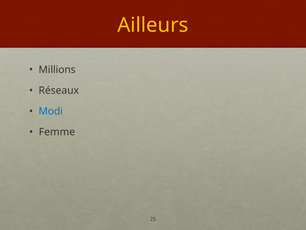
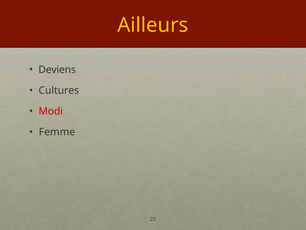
Millions: Millions -> Deviens
Réseaux: Réseaux -> Cultures
Modi colour: blue -> red
